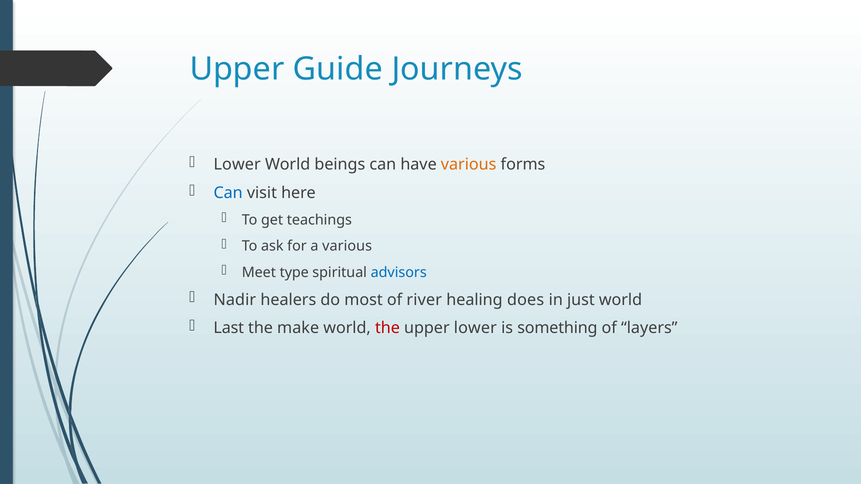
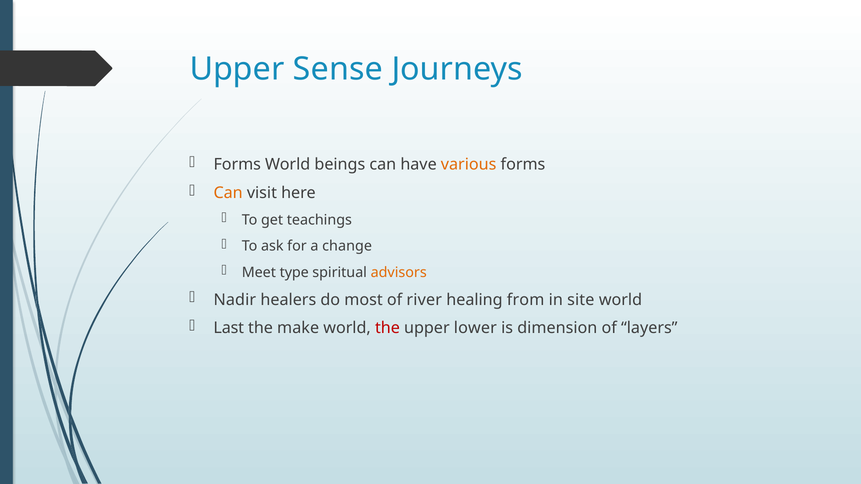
Guide: Guide -> Sense
Lower at (237, 165): Lower -> Forms
Can at (228, 193) colour: blue -> orange
a various: various -> change
advisors colour: blue -> orange
does: does -> from
just: just -> site
something: something -> dimension
